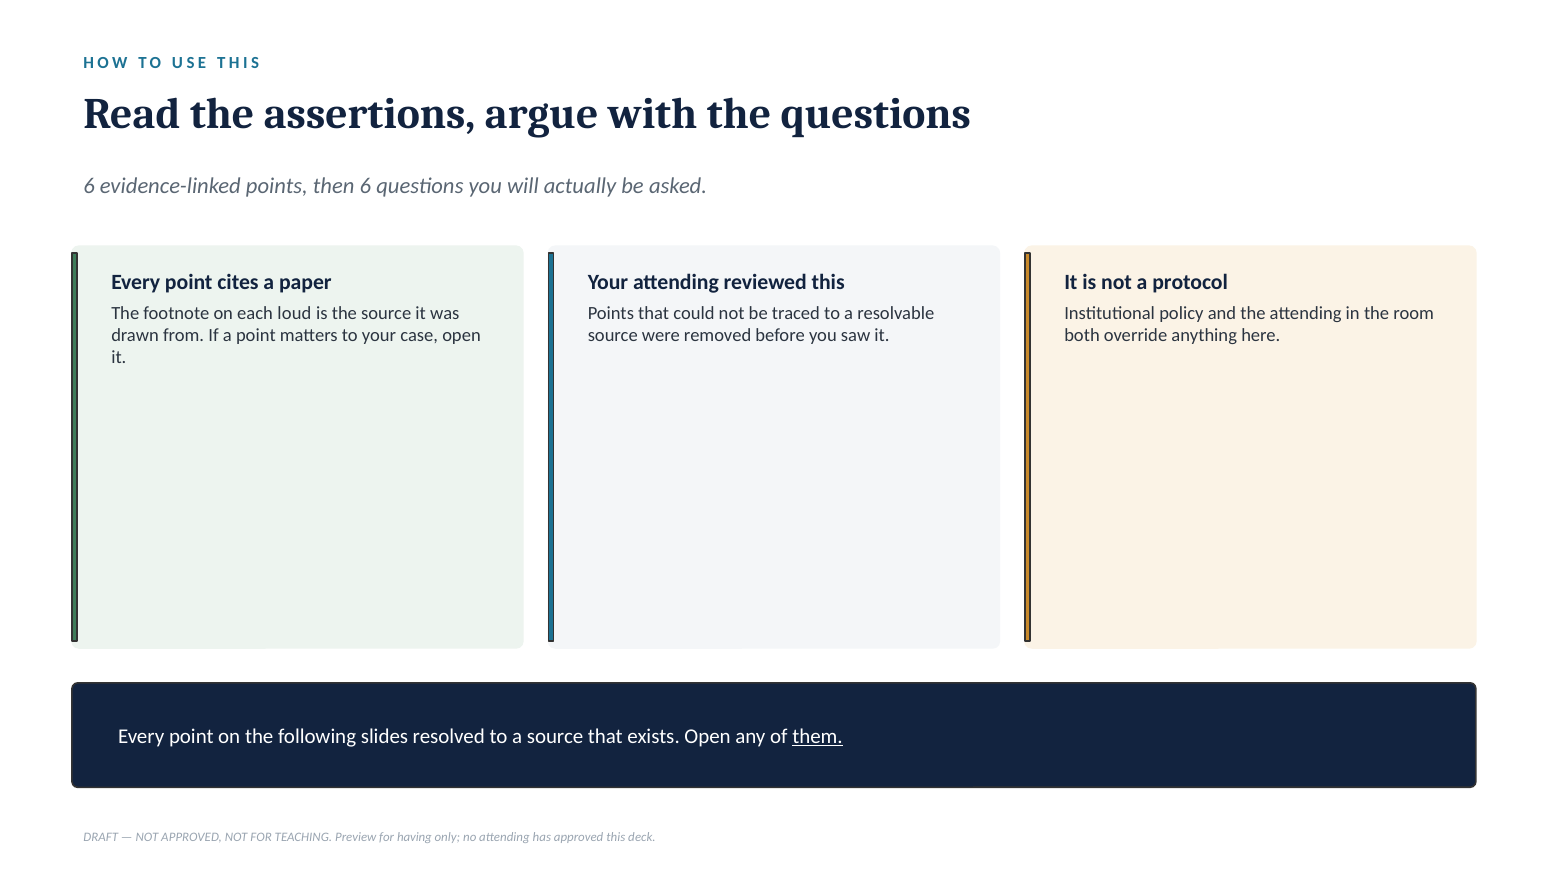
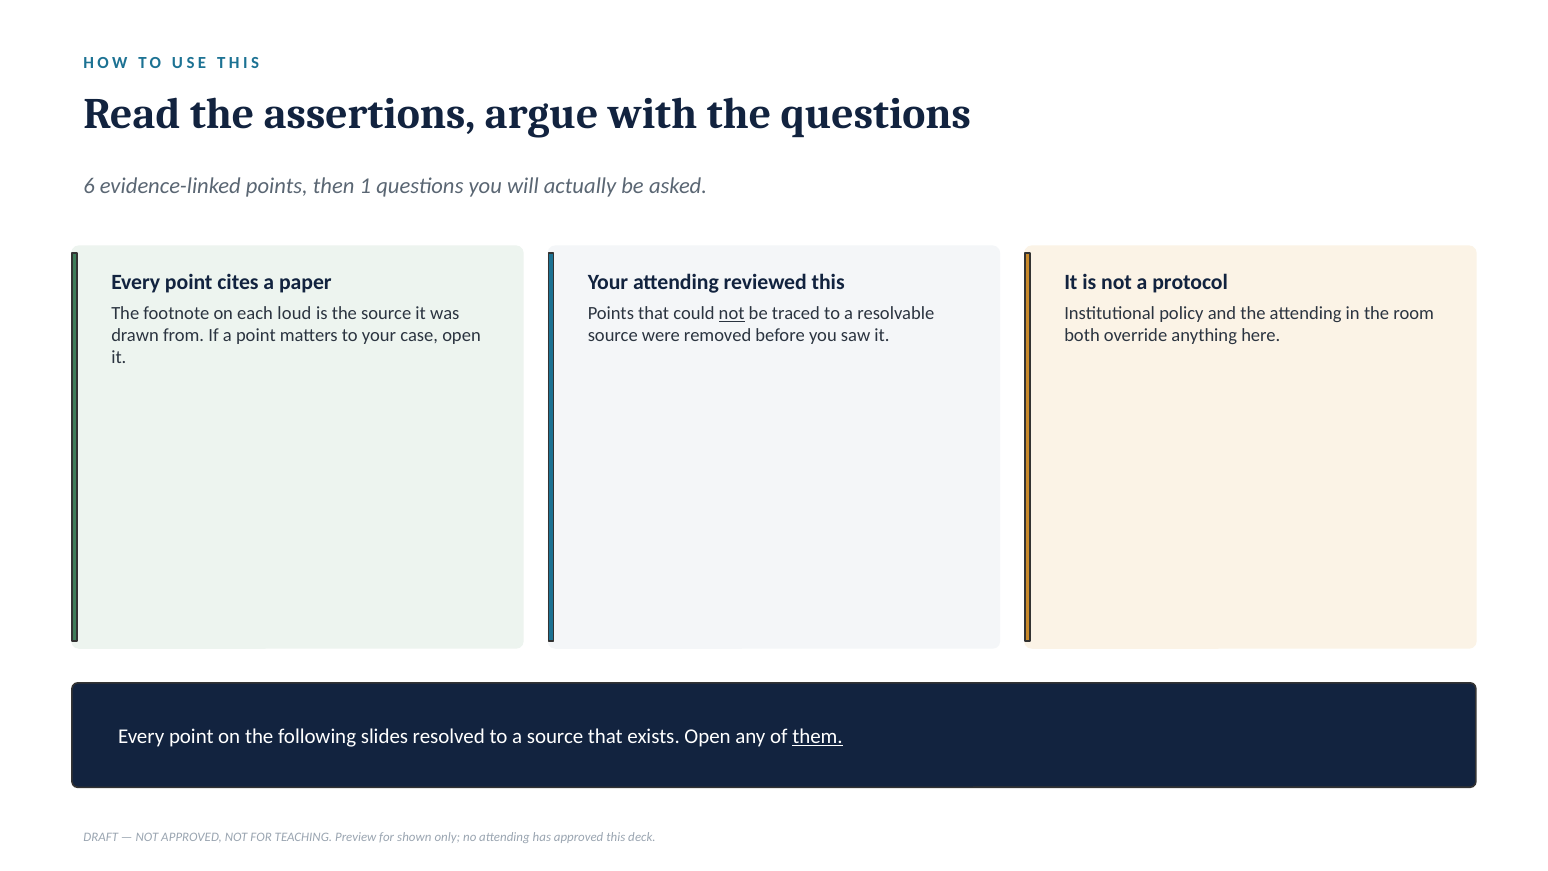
then 6: 6 -> 1
not at (732, 313) underline: none -> present
having: having -> shown
